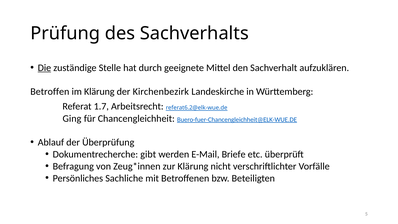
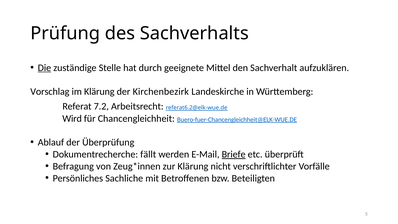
Betroffen: Betroffen -> Vorschlag
1.7: 1.7 -> 7.2
Ging: Ging -> Wird
gibt: gibt -> fällt
Briefe underline: none -> present
